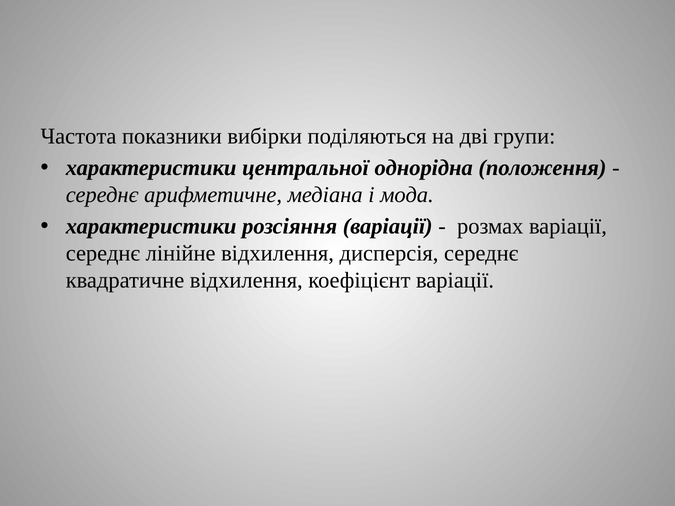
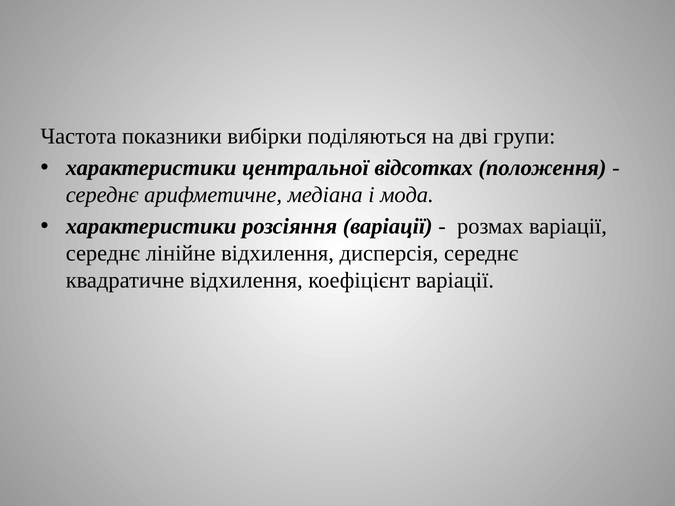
однорідна: однорідна -> відсотках
